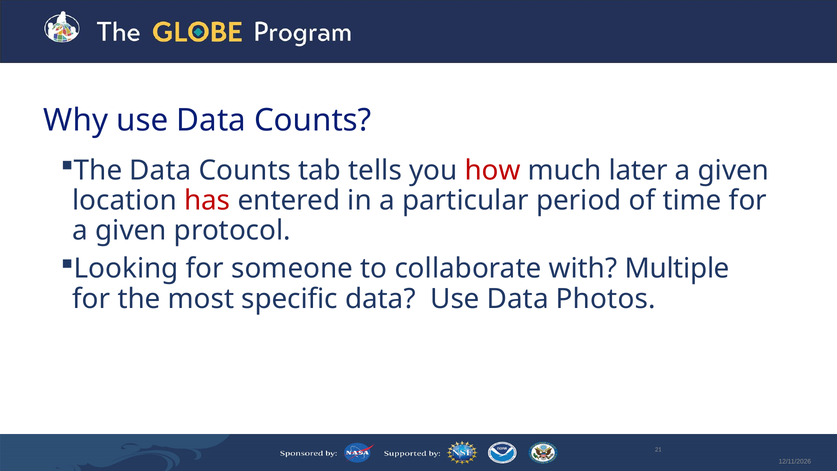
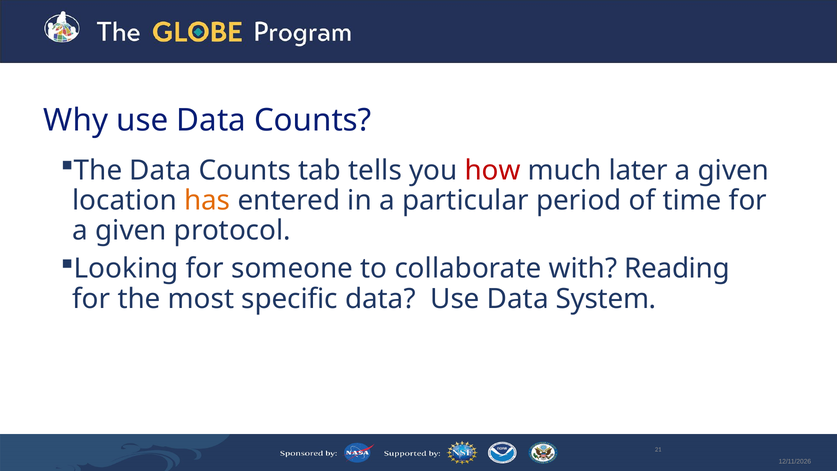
has colour: red -> orange
Multiple: Multiple -> Reading
Photos: Photos -> System
